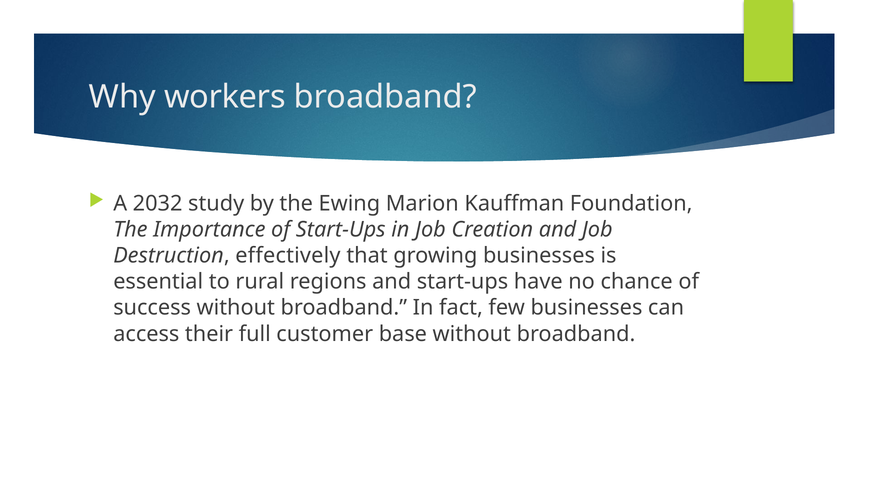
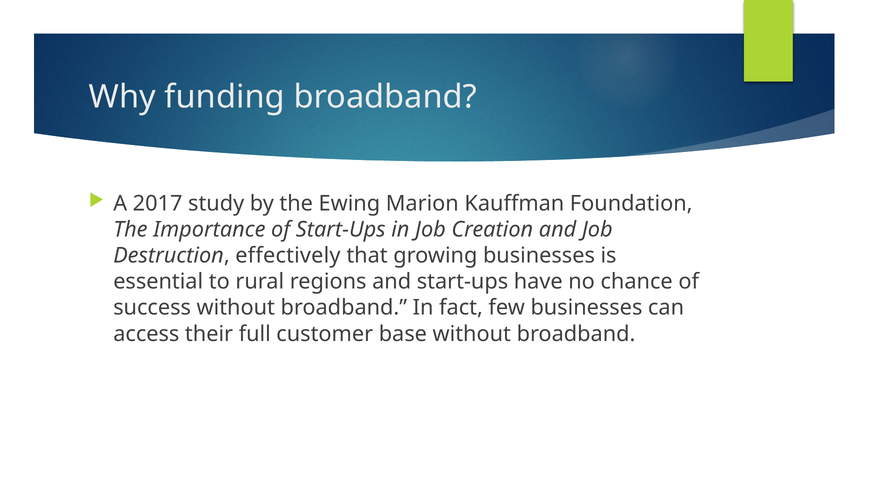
workers: workers -> funding
2032: 2032 -> 2017
